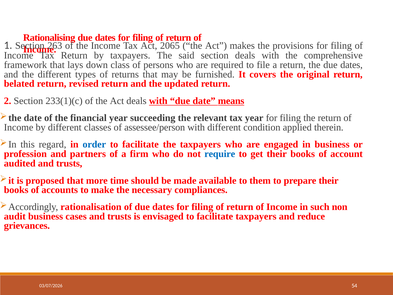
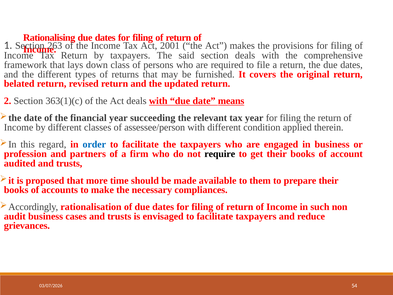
2065: 2065 -> 2001
233(1)(c: 233(1)(c -> 363(1)(c
require colour: blue -> black
